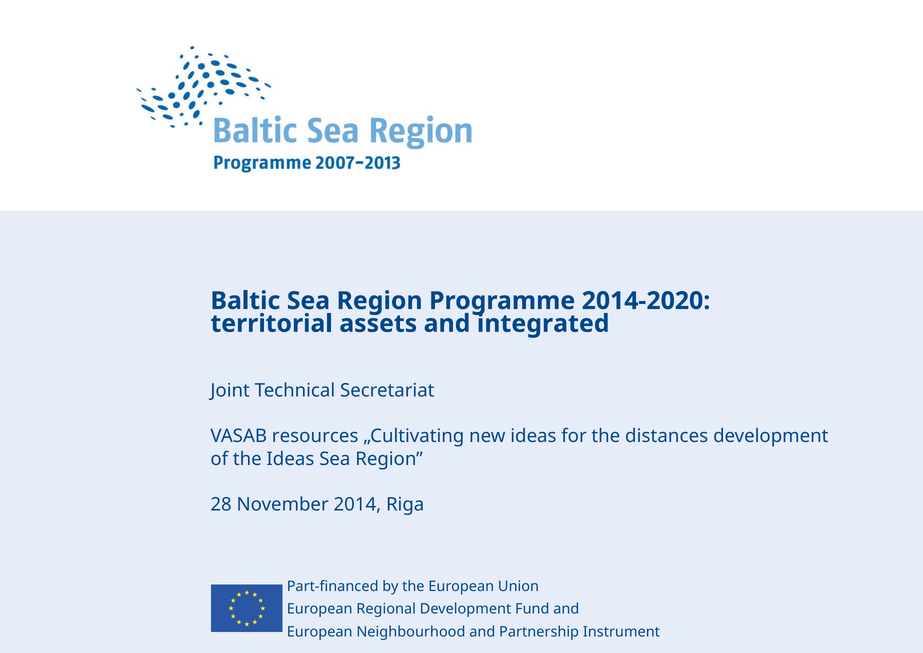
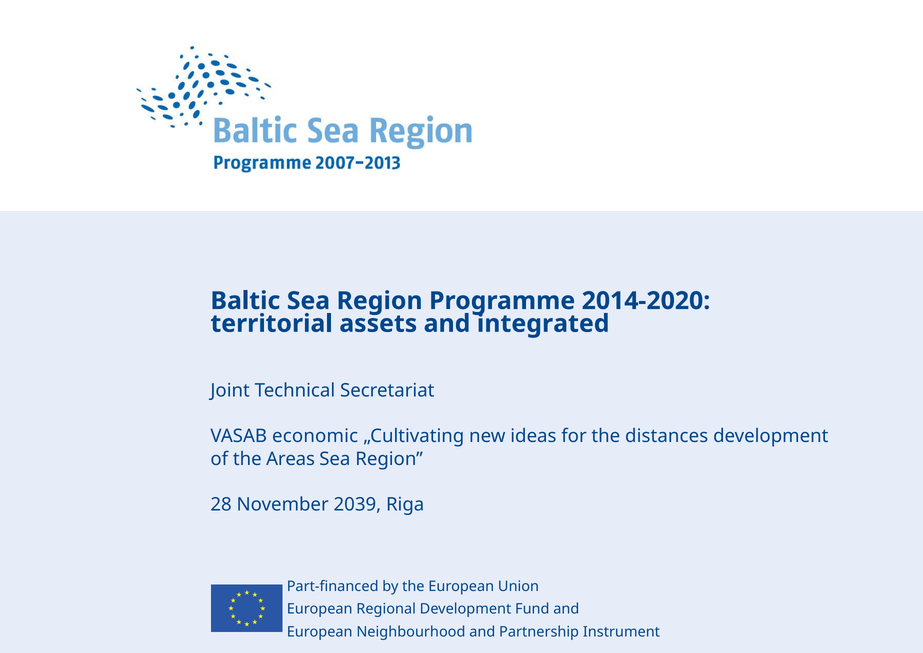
resources: resources -> economic
the Ideas: Ideas -> Areas
2014: 2014 -> 2039
